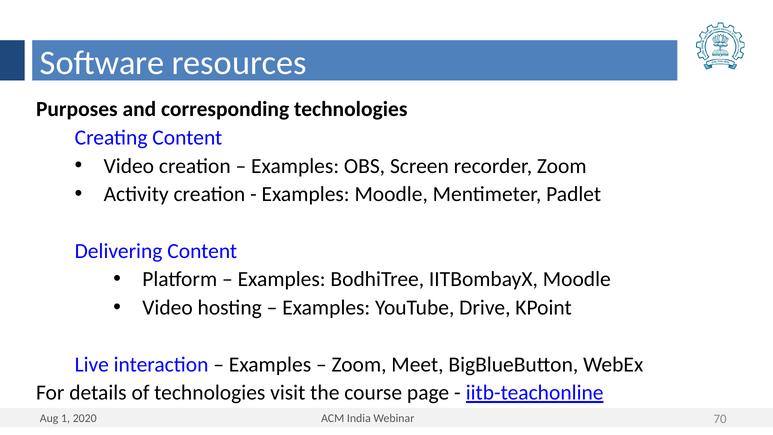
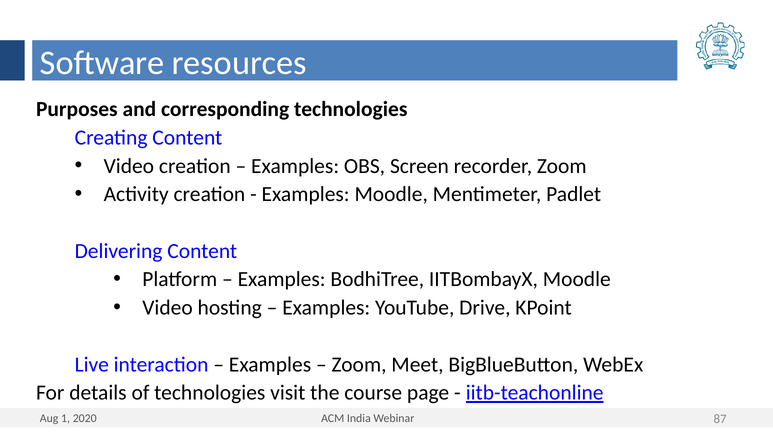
70: 70 -> 87
